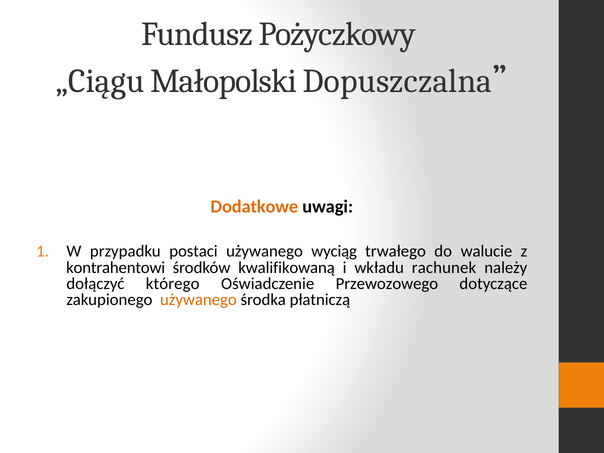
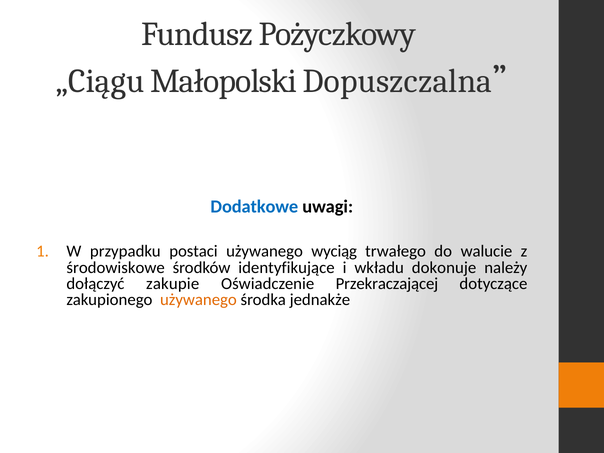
Dodatkowe colour: orange -> blue
kontrahentowi: kontrahentowi -> środowiskowe
kwalifikowaną: kwalifikowaną -> identyfikujące
rachunek: rachunek -> dokonuje
którego: którego -> zakupie
Przewozowego: Przewozowego -> Przekraczającej
płatniczą: płatniczą -> jednakże
